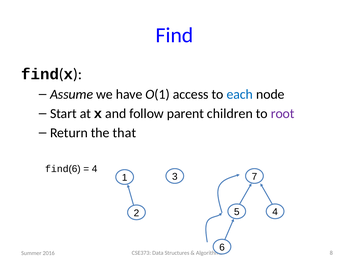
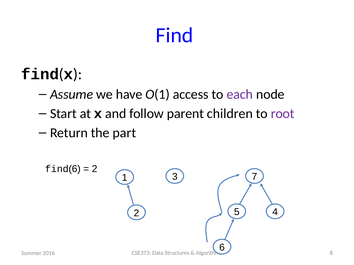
each colour: blue -> purple
that: that -> part
4 at (95, 169): 4 -> 2
